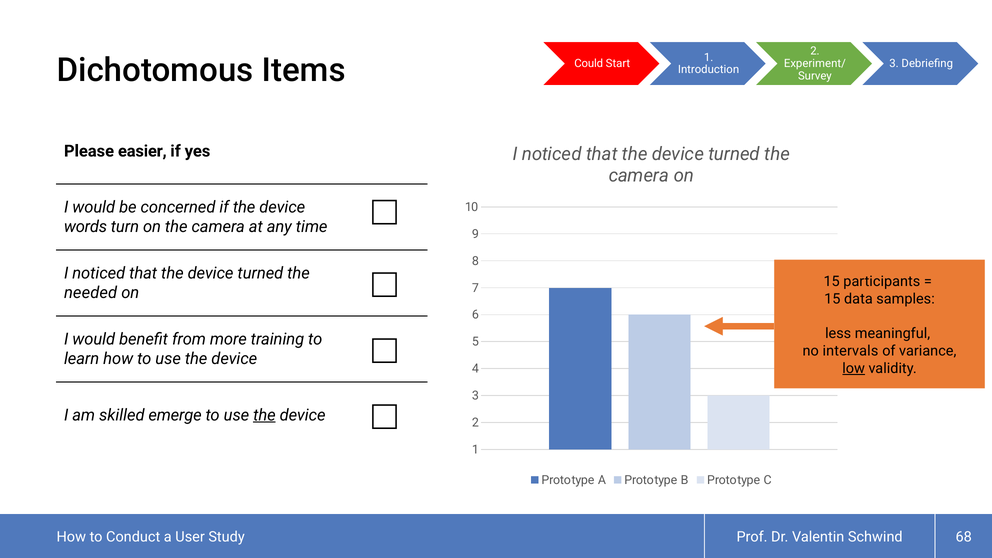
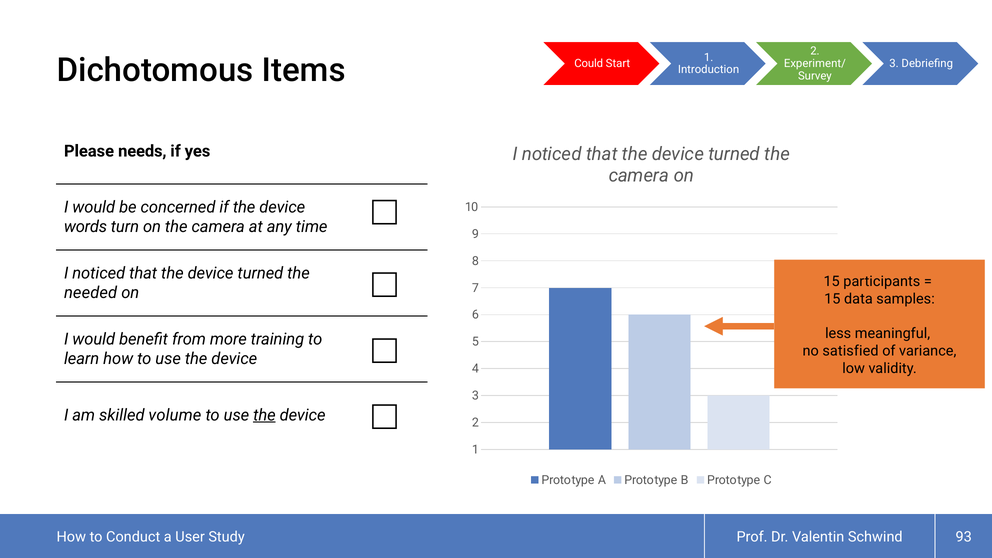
easier: easier -> needs
intervals: intervals -> satisfied
low underline: present -> none
emerge: emerge -> volume
68: 68 -> 93
